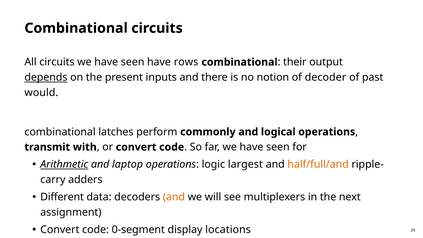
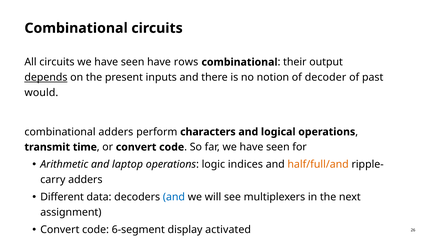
combinational latches: latches -> adders
commonly: commonly -> characters
with: with -> time
Arithmetic underline: present -> none
largest: largest -> indices
and at (174, 197) colour: orange -> blue
0-segment: 0-segment -> 6-segment
locations: locations -> activated
